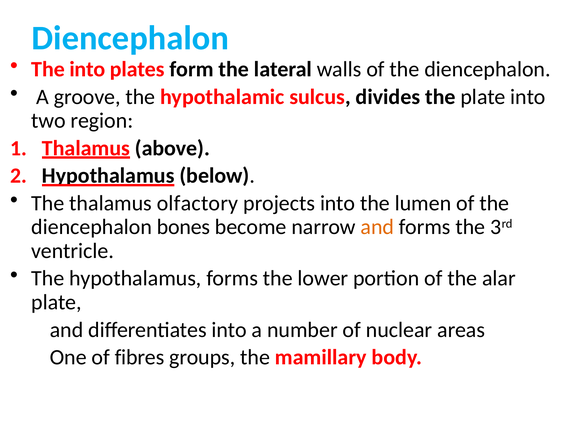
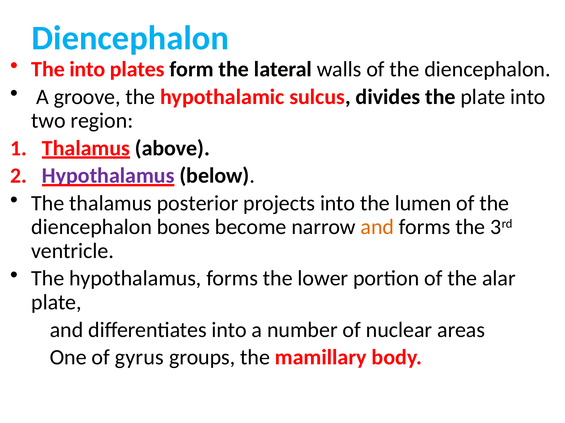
Hypothalamus at (108, 176) colour: black -> purple
olfactory: olfactory -> posterior
fibres: fibres -> gyrus
